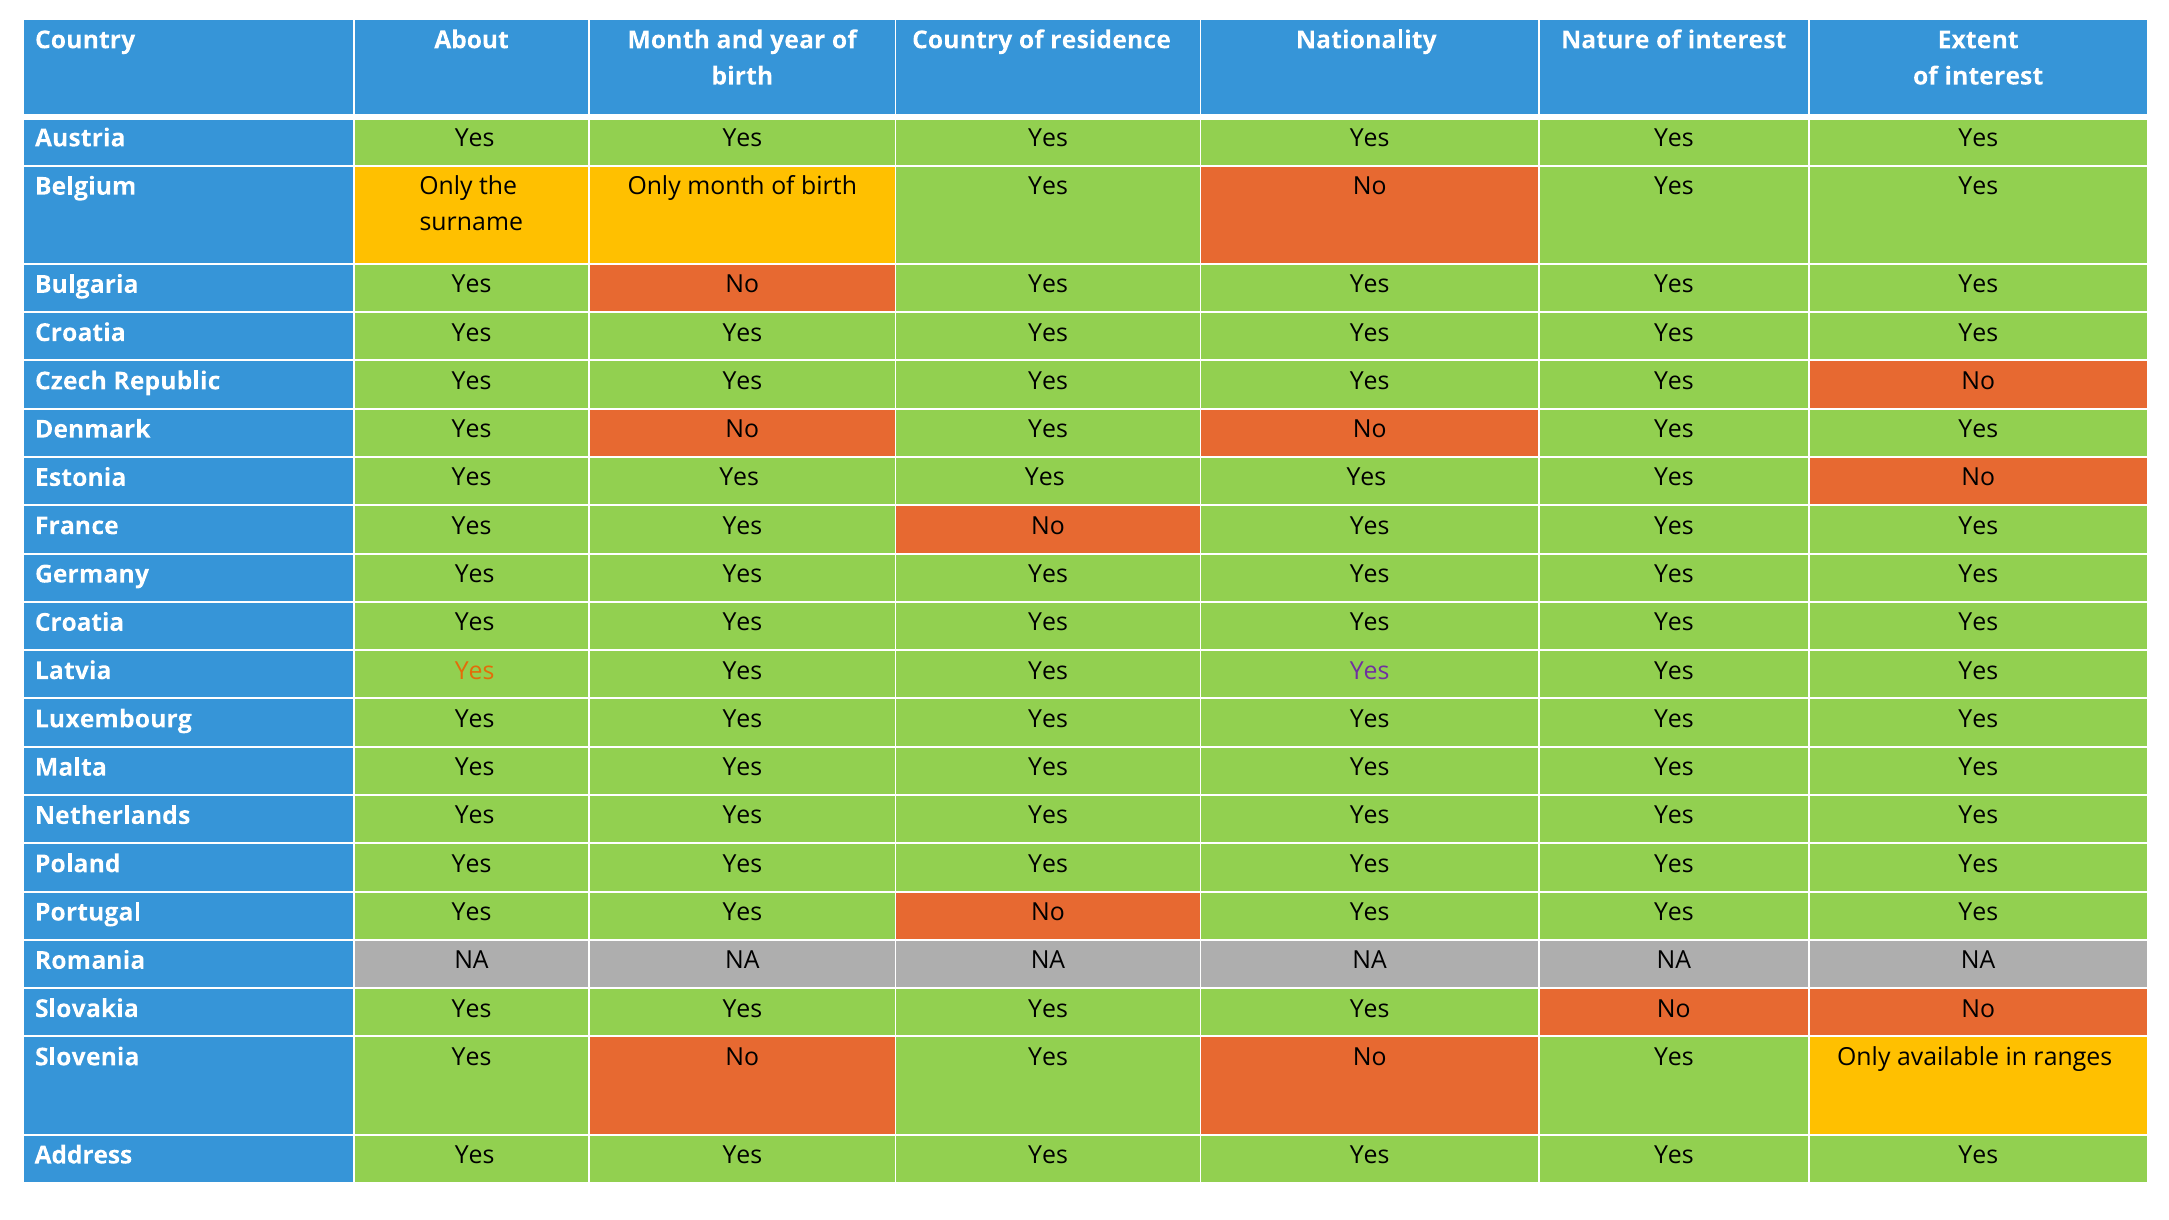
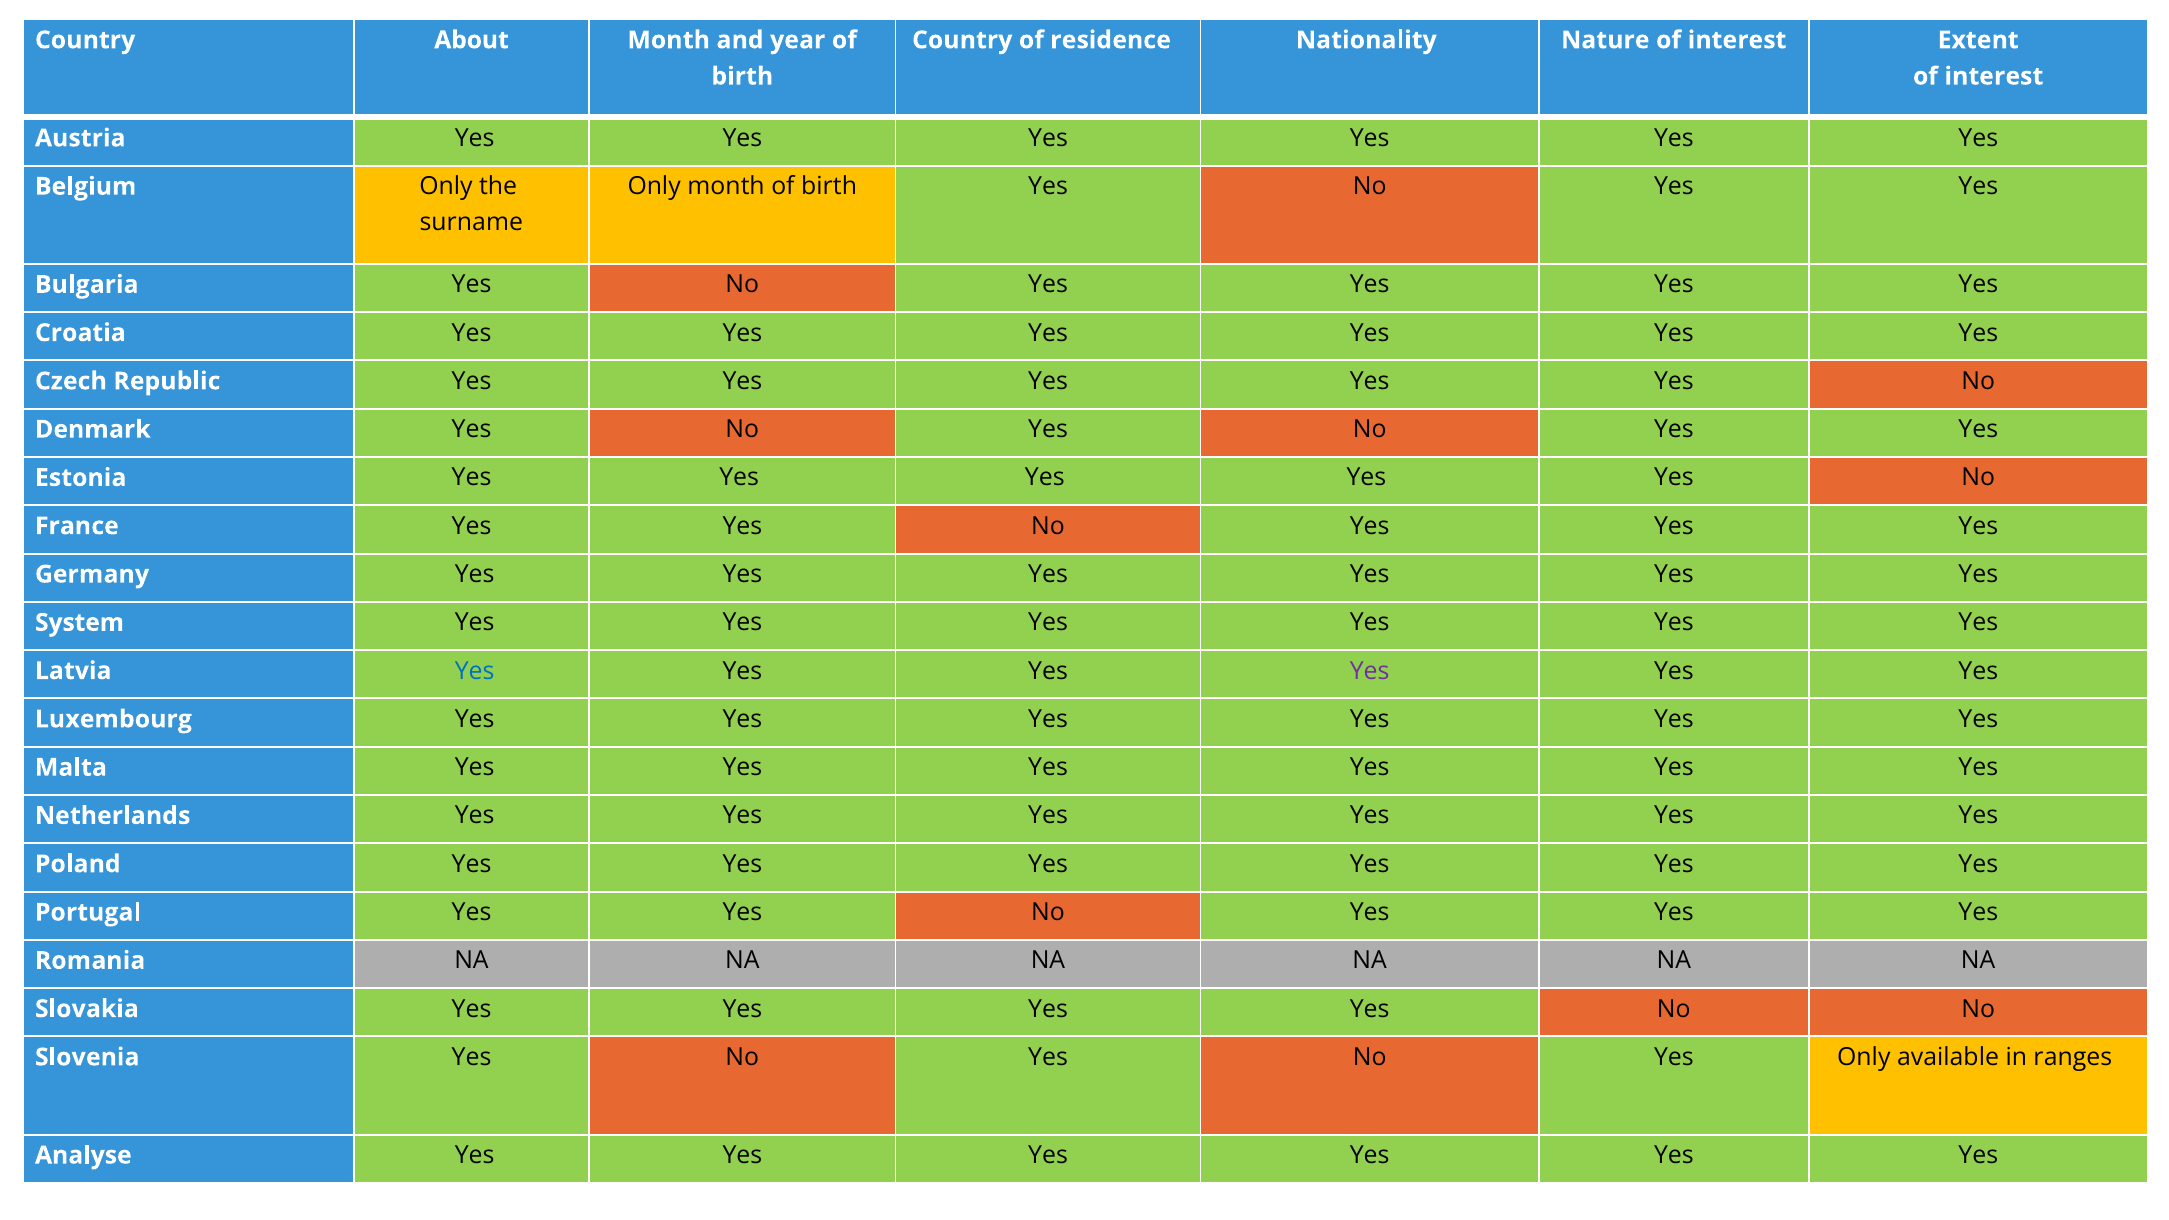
Croatia at (80, 623): Croatia -> System
Yes at (475, 671) colour: orange -> blue
Address: Address -> Analyse
